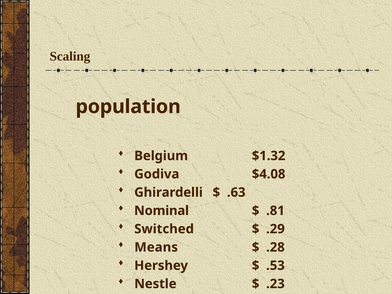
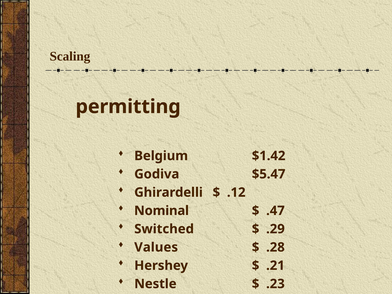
population: population -> permitting
$1.32: $1.32 -> $1.42
$4.08: $4.08 -> $5.47
.63: .63 -> .12
.81: .81 -> .47
Means: Means -> Values
.53: .53 -> .21
